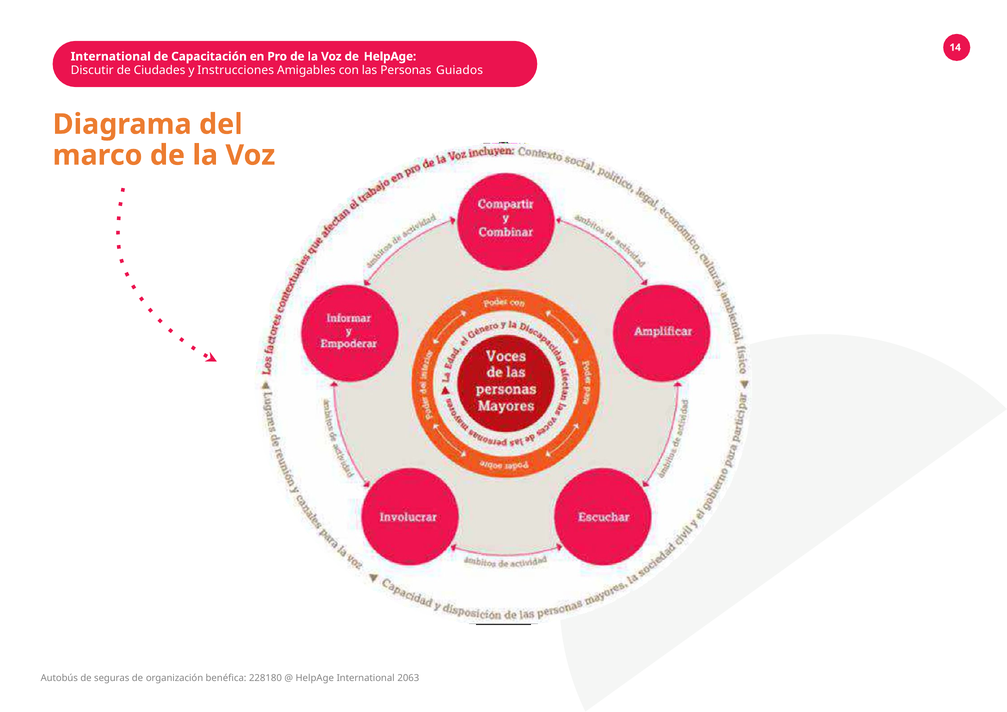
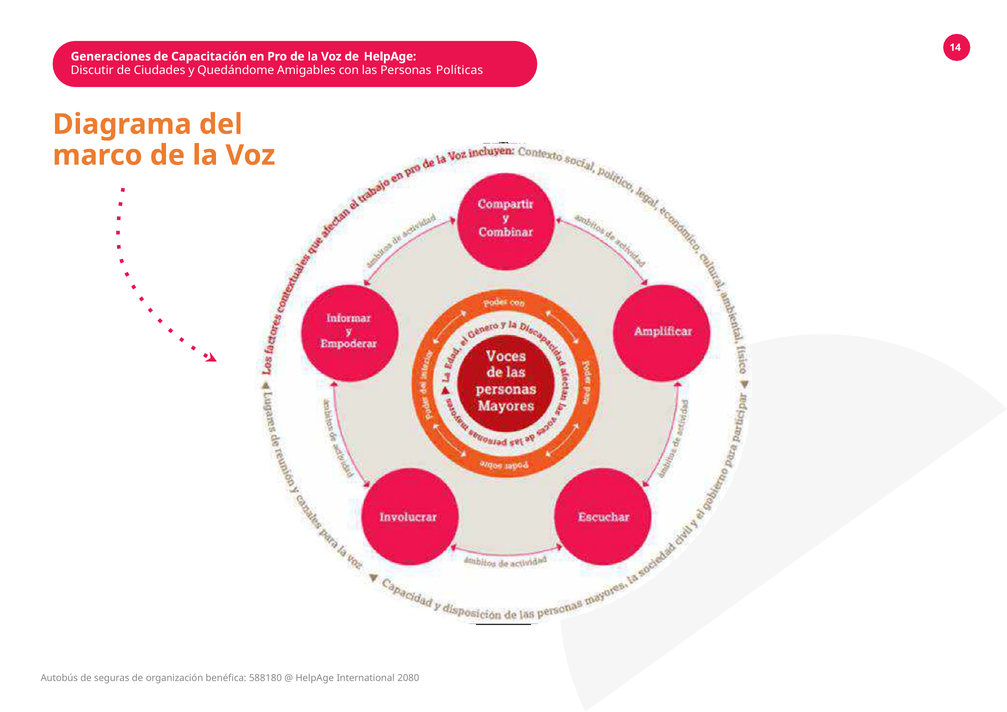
International at (111, 56): International -> Generaciones
Instrucciones: Instrucciones -> Quedándome
Guiados: Guiados -> Políticas
228180: 228180 -> 588180
2063: 2063 -> 2080
